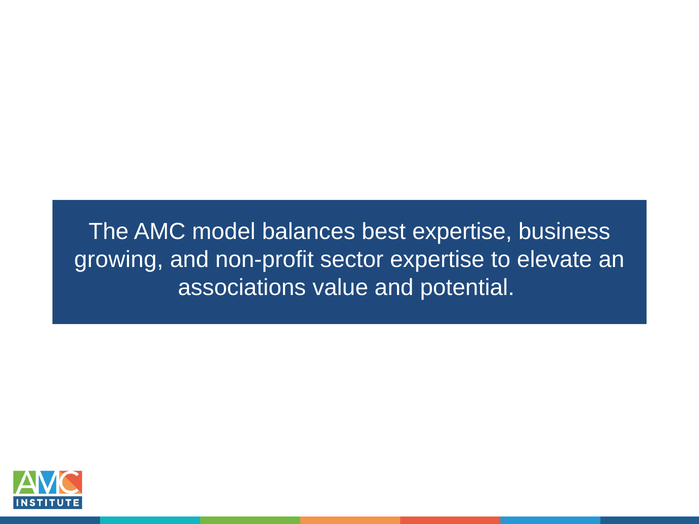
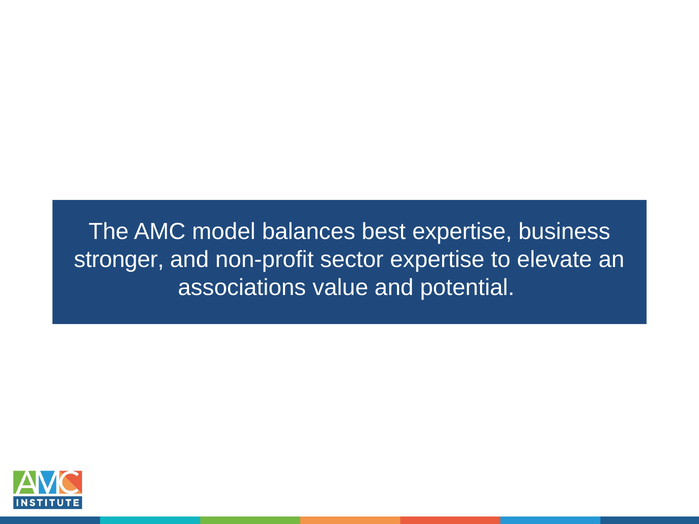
growing: growing -> stronger
